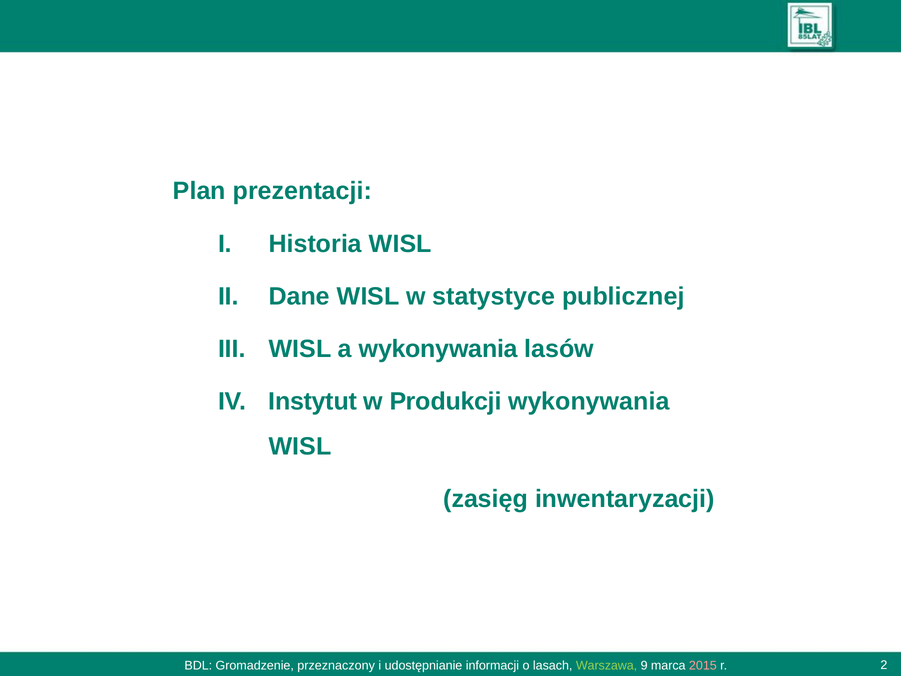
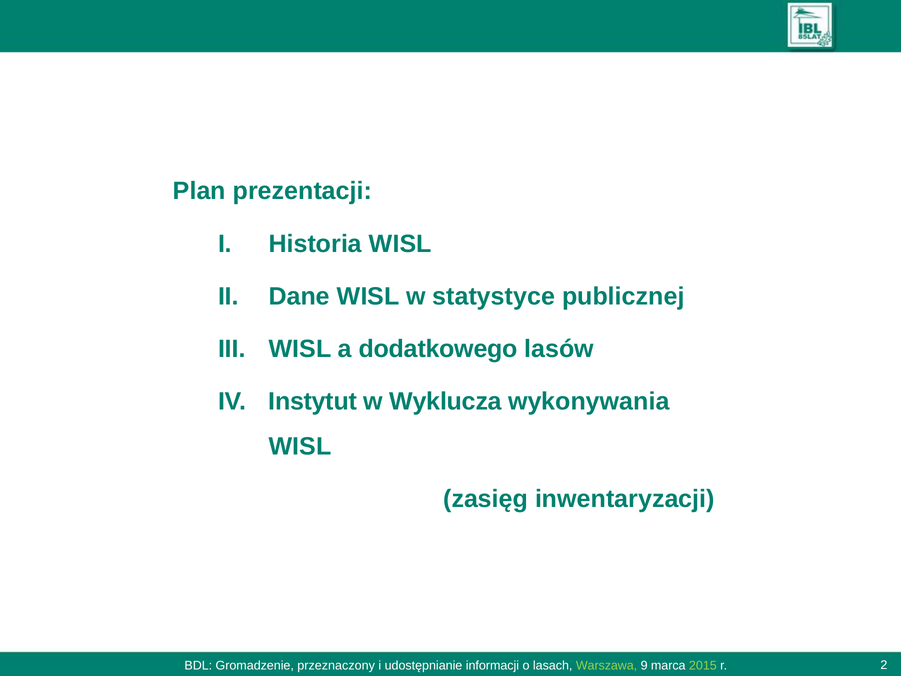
a wykonywania: wykonywania -> dodatkowego
Produkcji: Produkcji -> Wyklucza
2015 colour: pink -> light green
